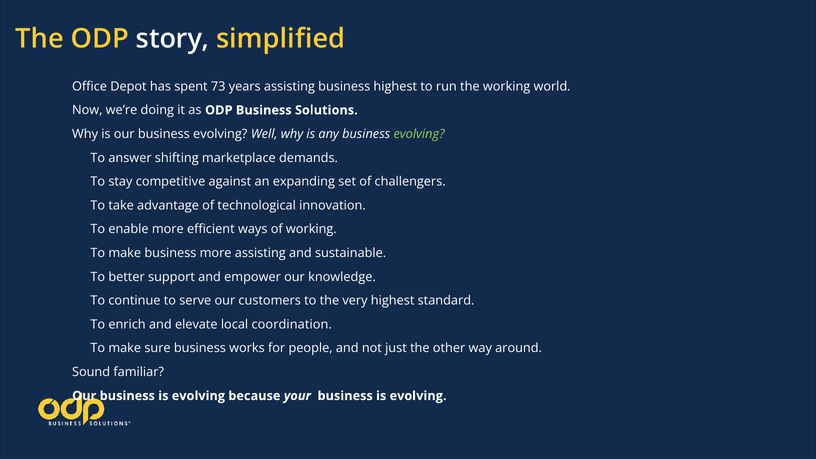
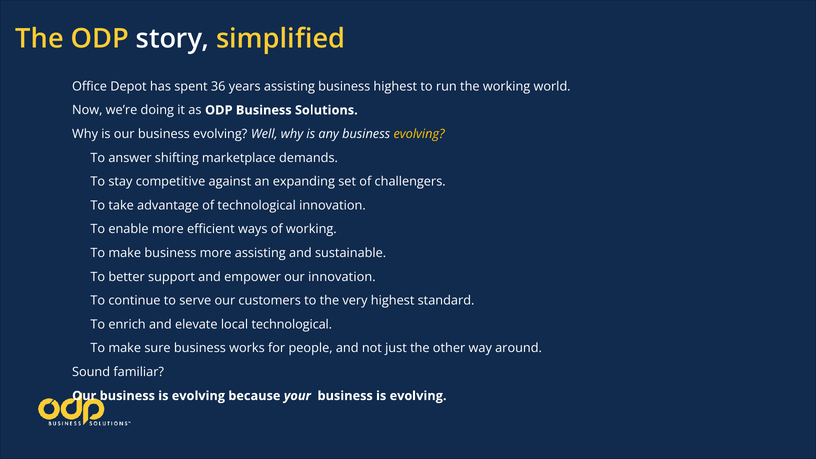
73: 73 -> 36
evolving at (419, 134) colour: light green -> yellow
our knowledge: knowledge -> innovation
local coordination: coordination -> technological
